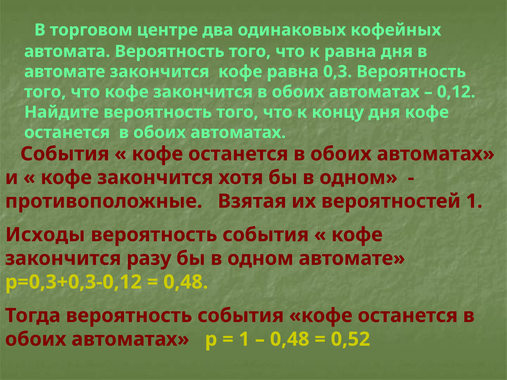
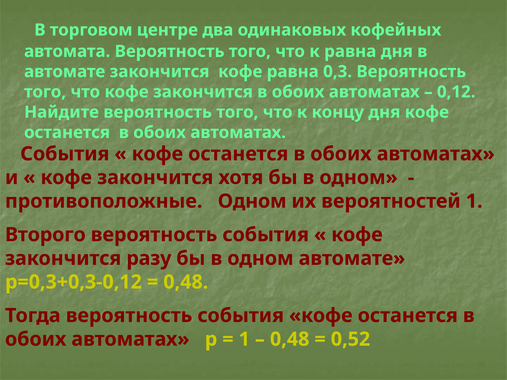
противоположные Взятая: Взятая -> Одном
Исходы: Исходы -> Второго
